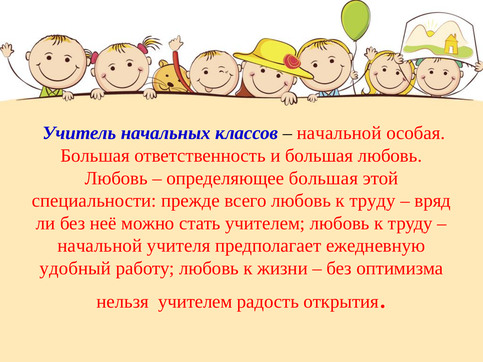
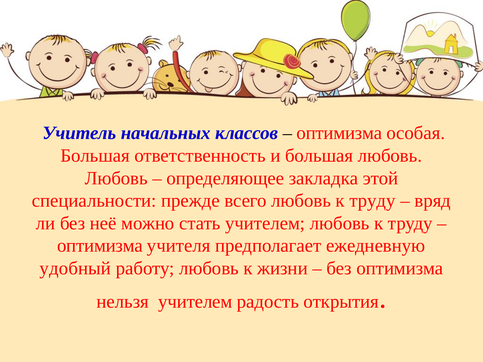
начальной at (339, 133): начальной -> оптимизма
определяющее большая: большая -> закладка
начальной at (100, 246): начальной -> оптимизма
